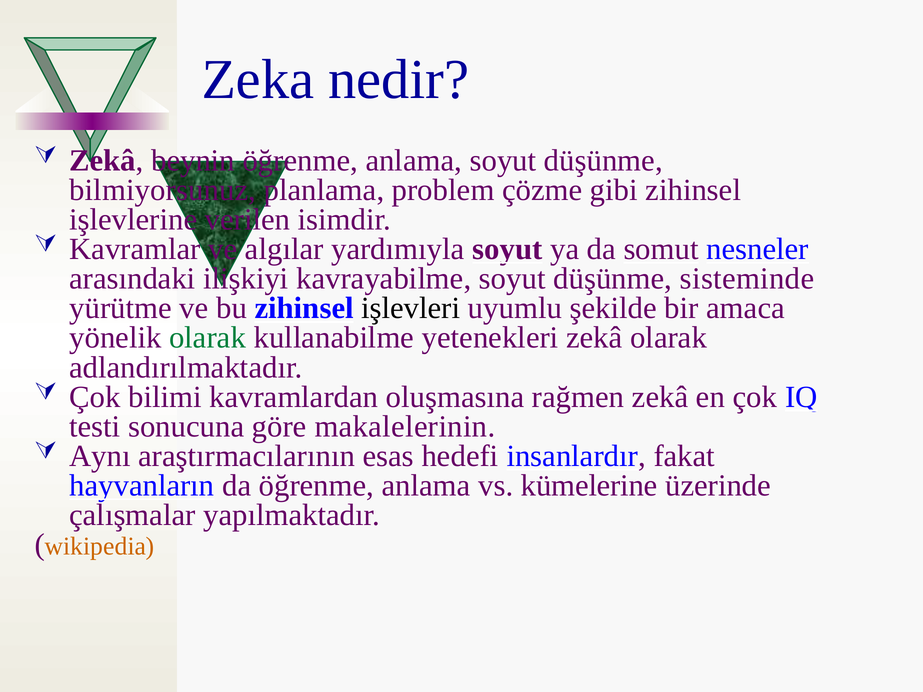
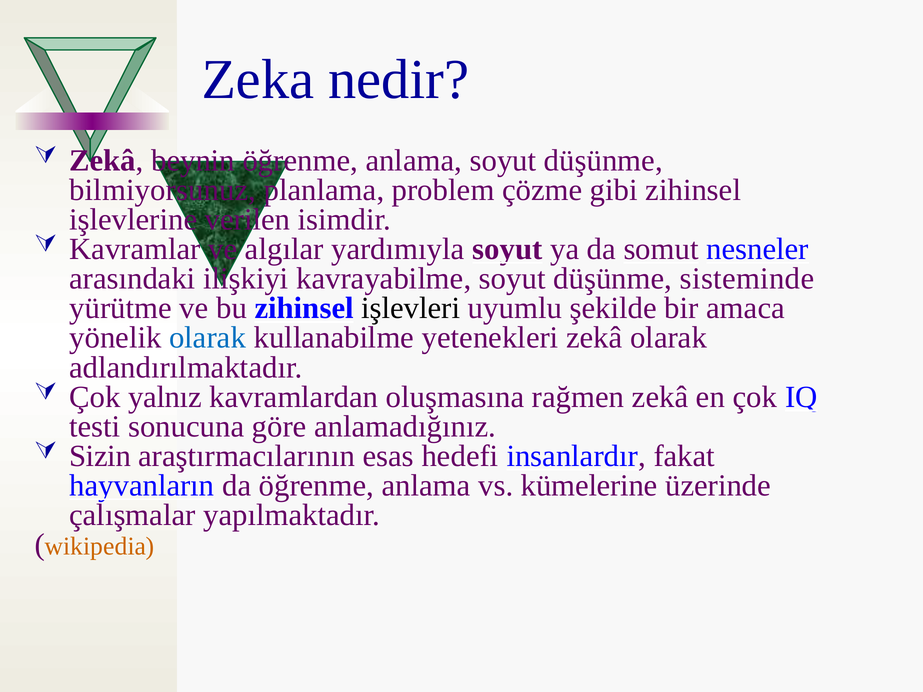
olarak at (207, 338) colour: green -> blue
bilimi: bilimi -> yalnız
makalelerinin: makalelerinin -> anlamadığınız
Aynı: Aynı -> Sizin
